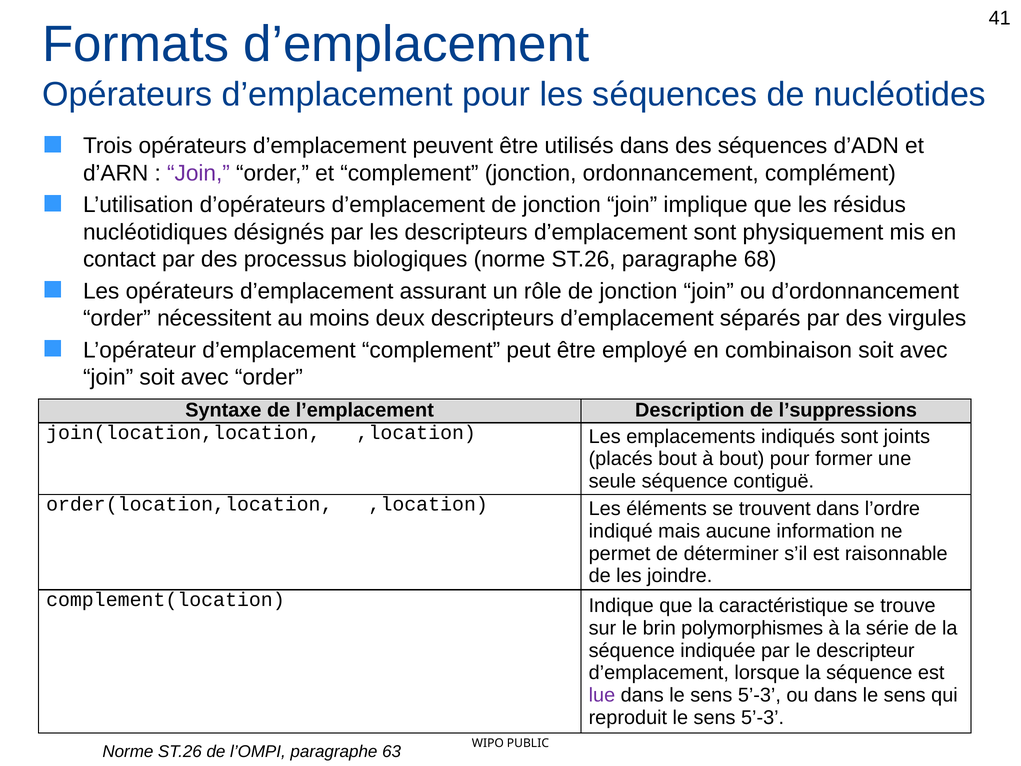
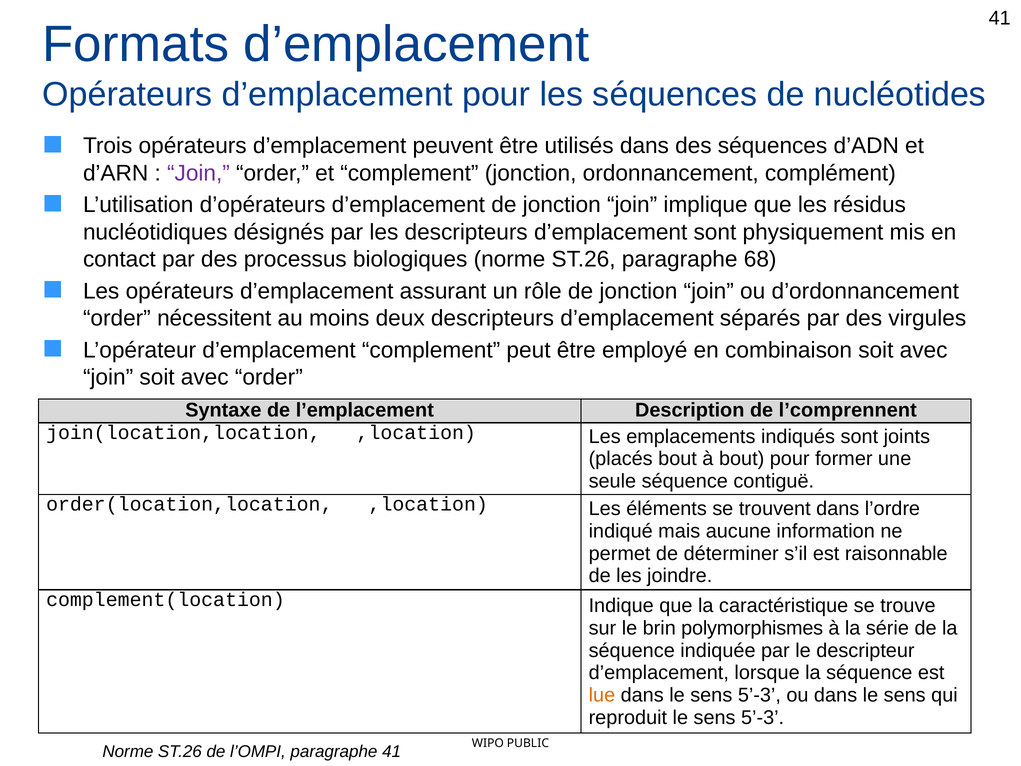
l’suppressions: l’suppressions -> l’comprennent
lue colour: purple -> orange
paragraphe 63: 63 -> 41
